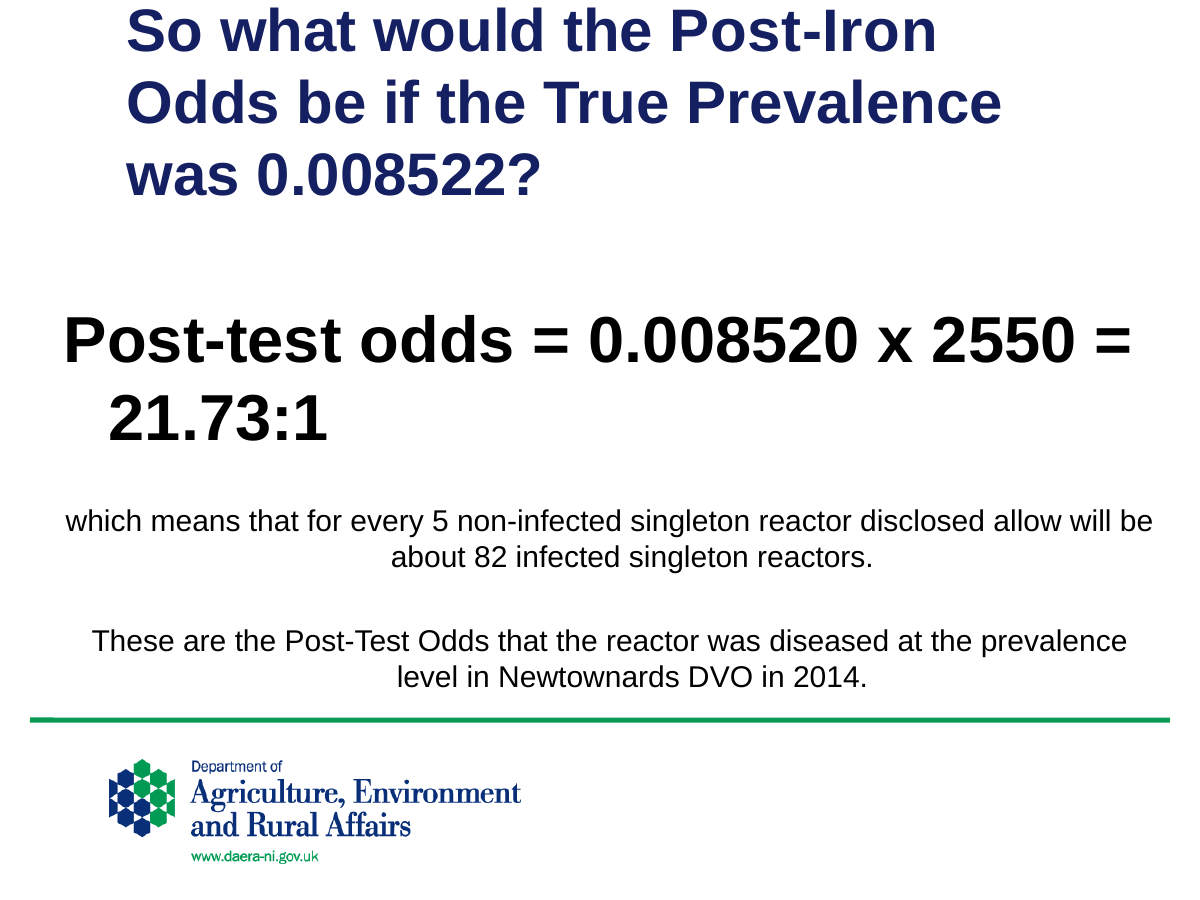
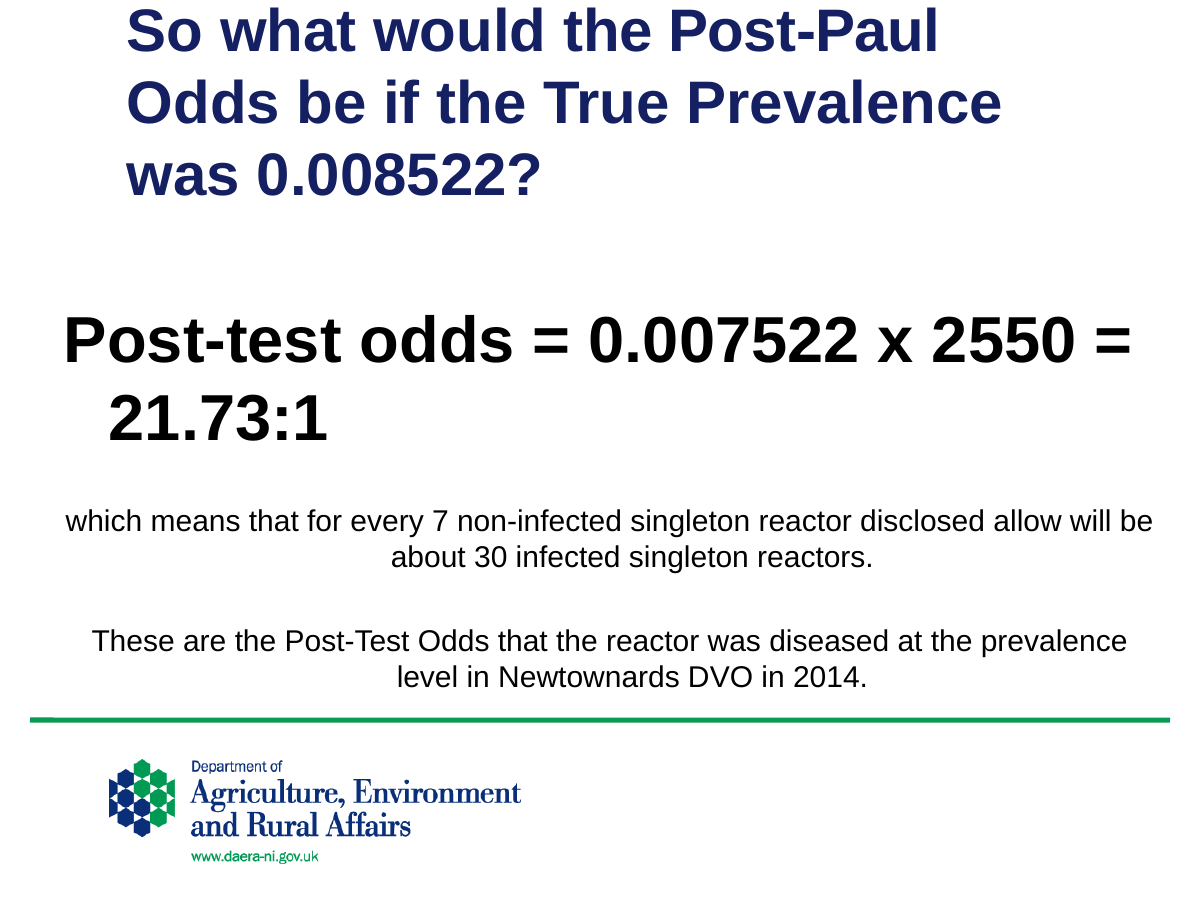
Post-Iron: Post-Iron -> Post-Paul
0.008520: 0.008520 -> 0.007522
5: 5 -> 7
82: 82 -> 30
